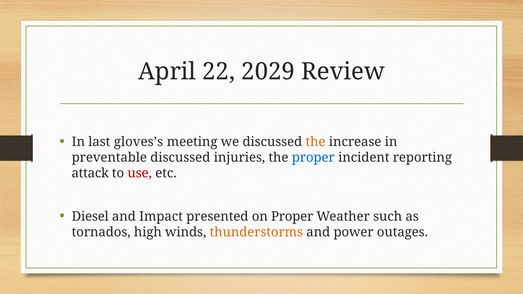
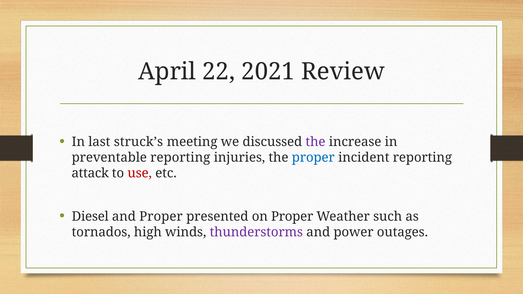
2029: 2029 -> 2021
gloves’s: gloves’s -> struck’s
the at (316, 142) colour: orange -> purple
preventable discussed: discussed -> reporting
and Impact: Impact -> Proper
thunderstorms colour: orange -> purple
